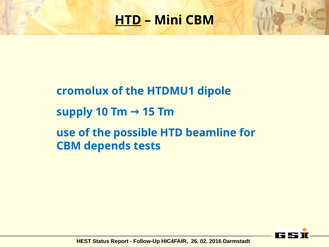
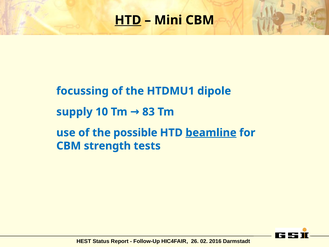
cromolux: cromolux -> focussing
15: 15 -> 83
beamline underline: none -> present
depends: depends -> strength
